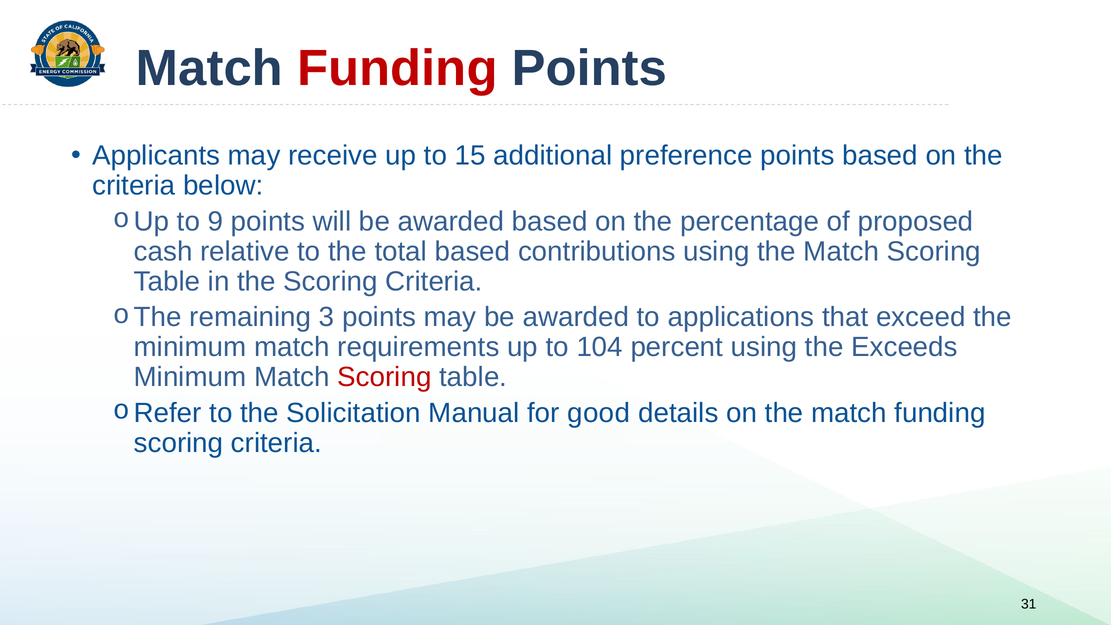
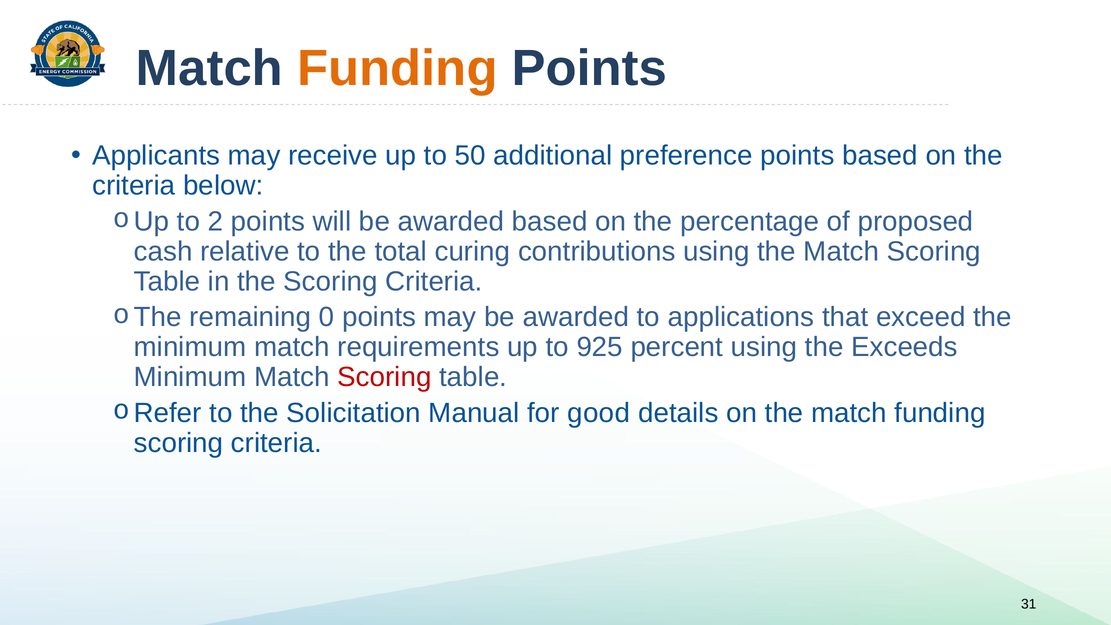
Funding at (397, 69) colour: red -> orange
15: 15 -> 50
9: 9 -> 2
total based: based -> curing
3: 3 -> 0
104: 104 -> 925
